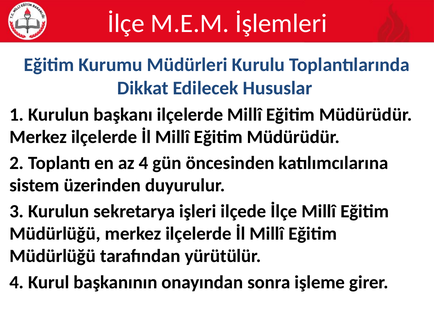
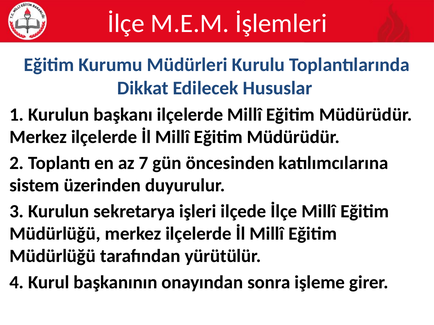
az 4: 4 -> 7
